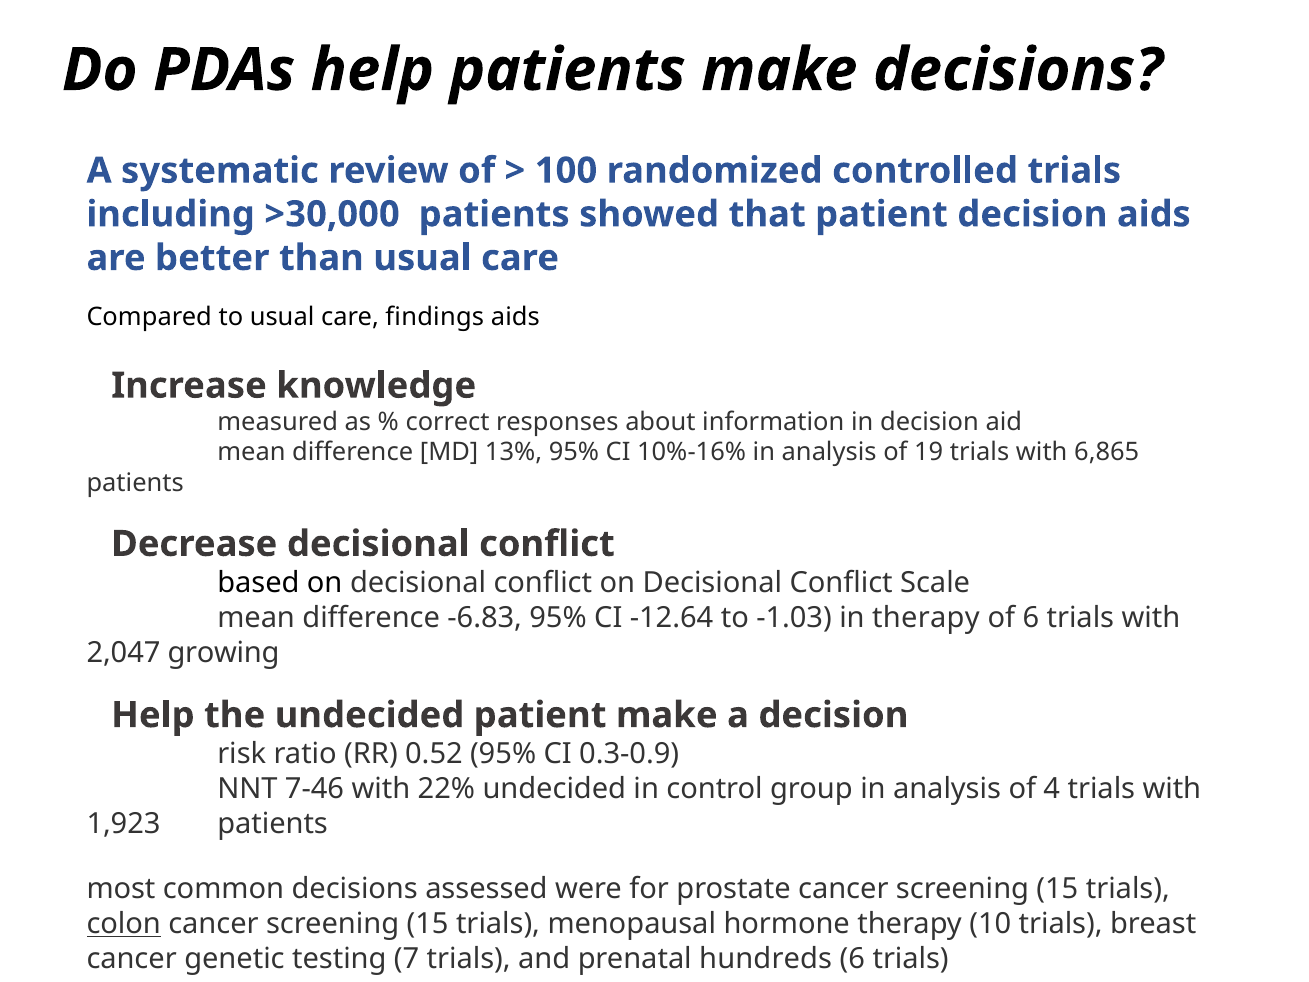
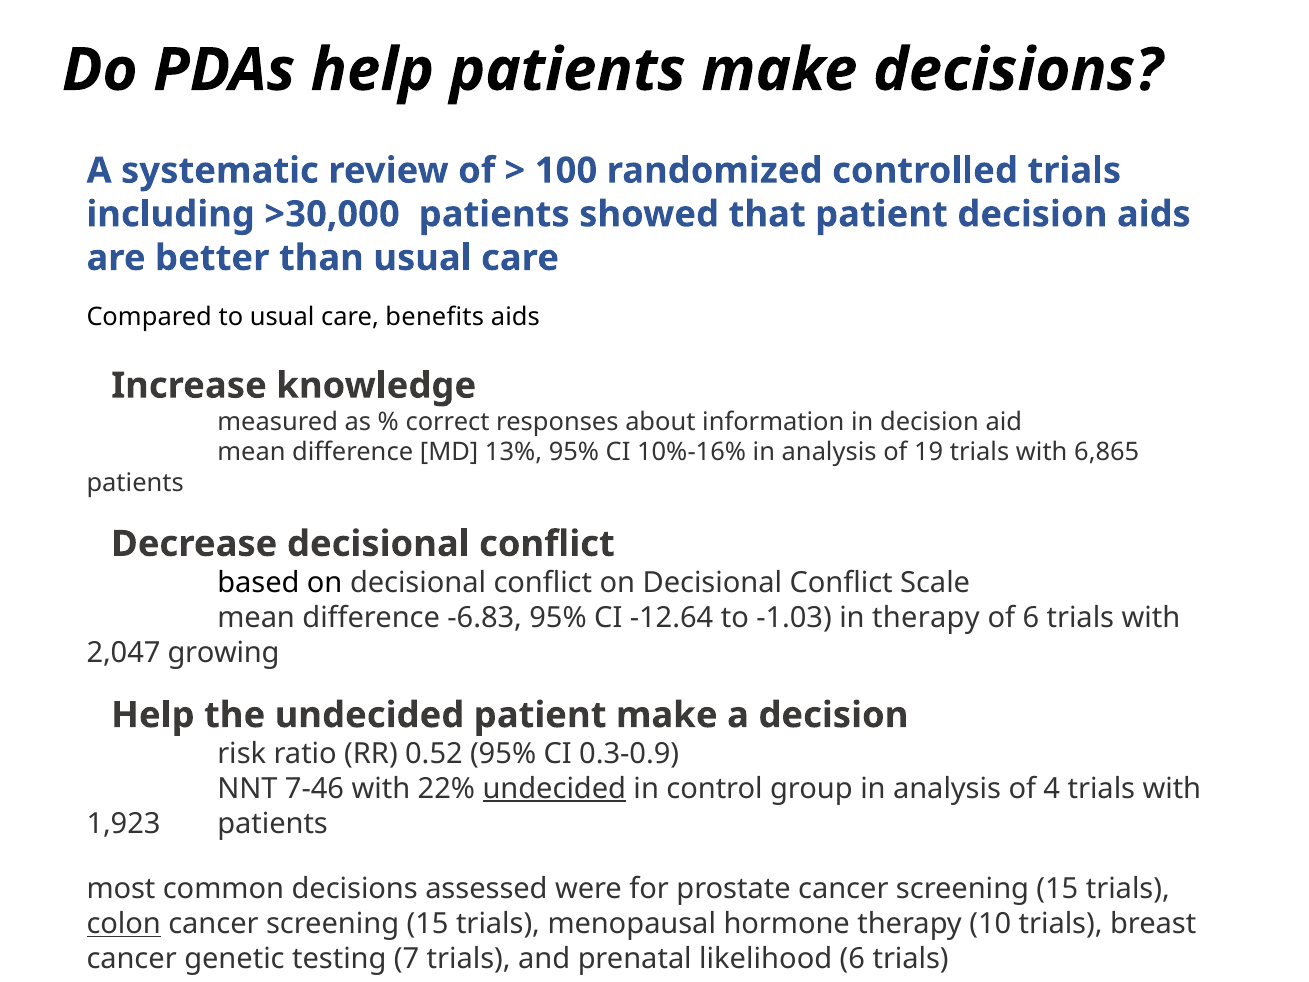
findings: findings -> benefits
undecided at (554, 789) underline: none -> present
hundreds: hundreds -> likelihood
